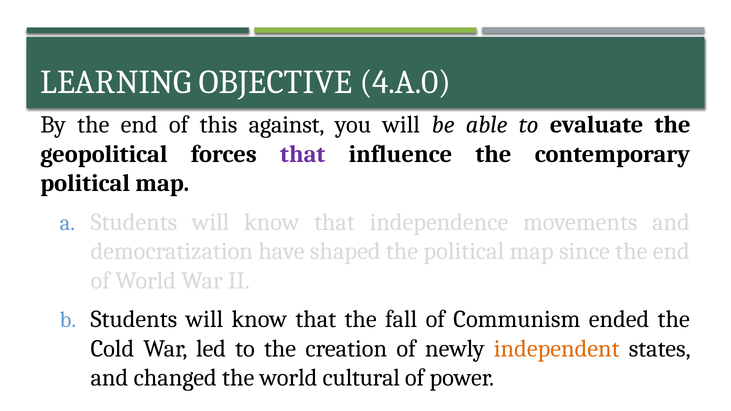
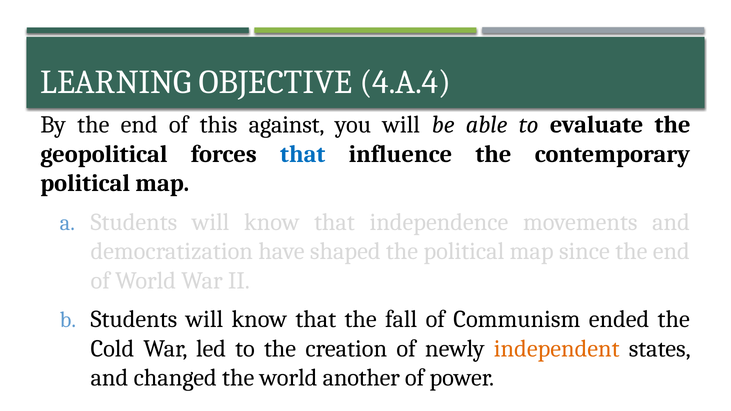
4.A.0: 4.A.0 -> 4.A.4
that at (303, 154) colour: purple -> blue
cultural: cultural -> another
